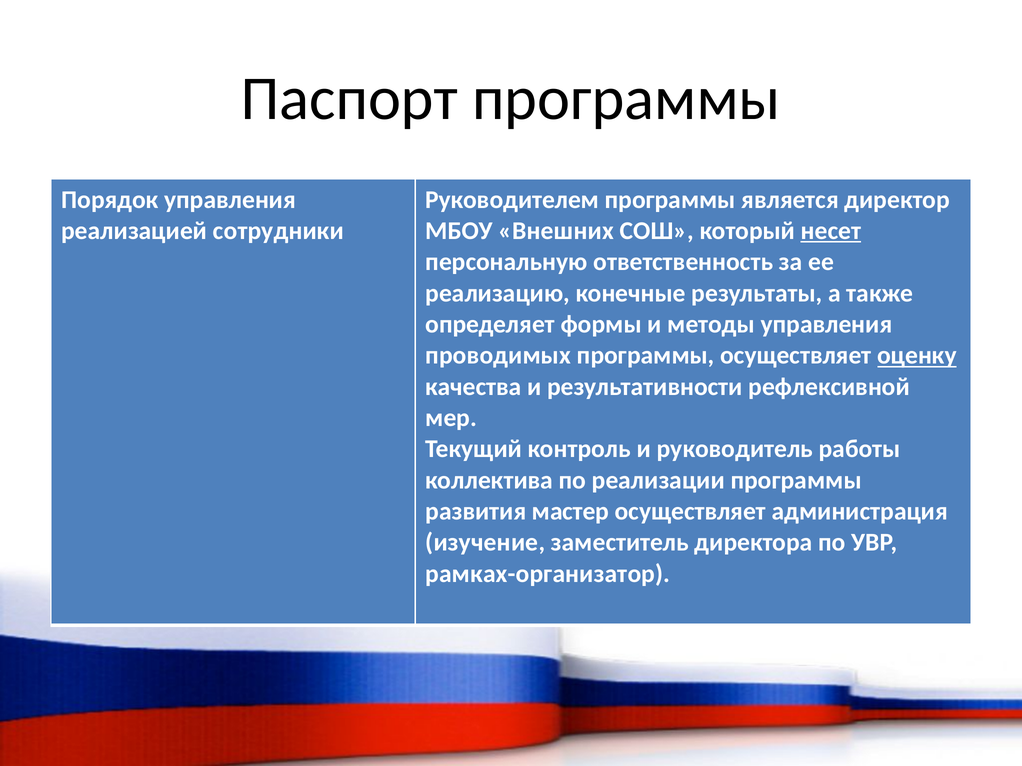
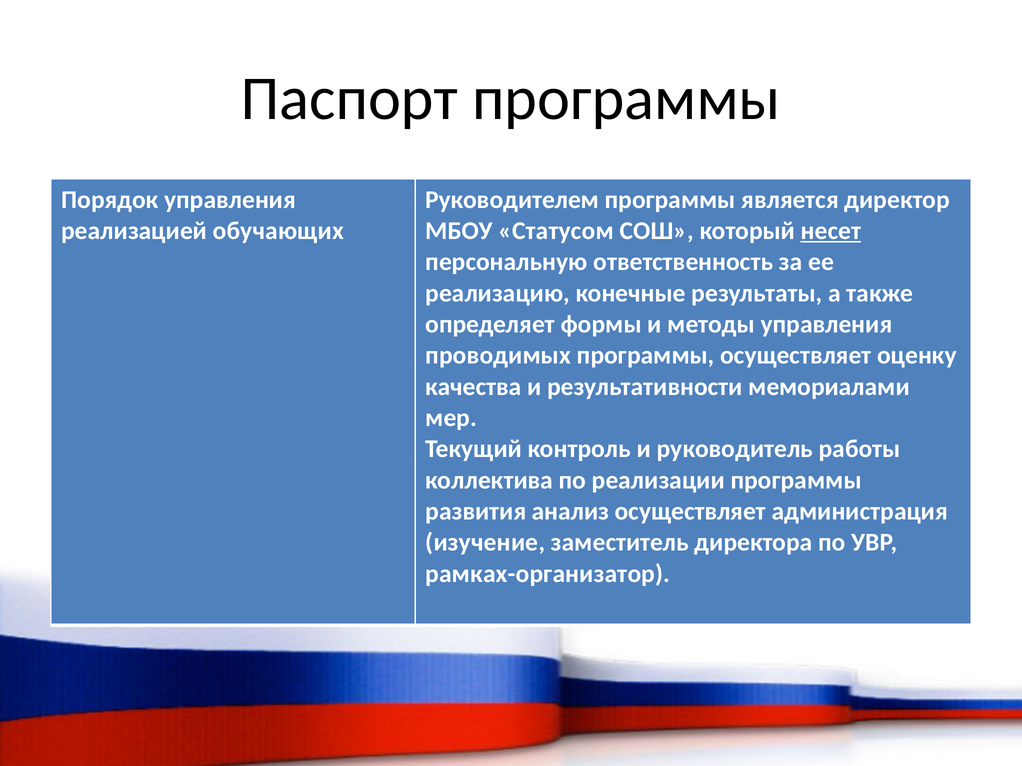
сотрудники: сотрудники -> обучающих
Внешних: Внешних -> Статусом
оценку underline: present -> none
рефлексивной: рефлексивной -> мемориалами
мастер: мастер -> анализ
